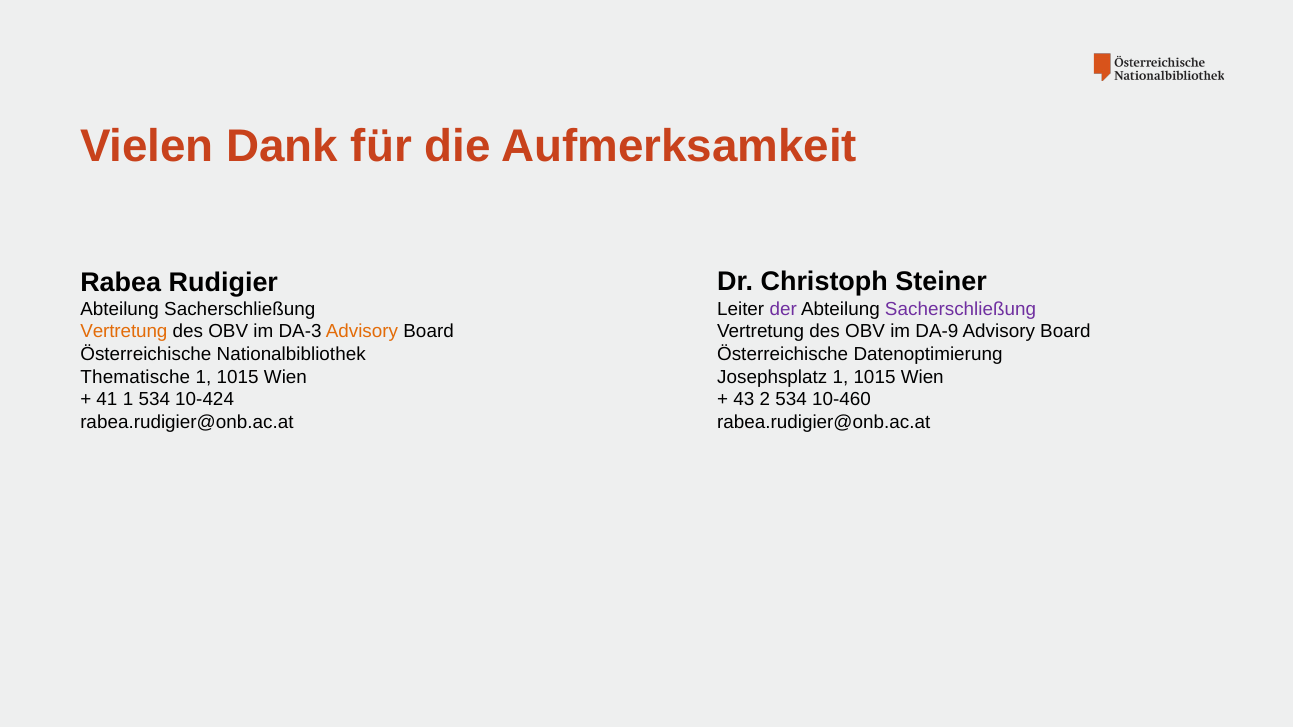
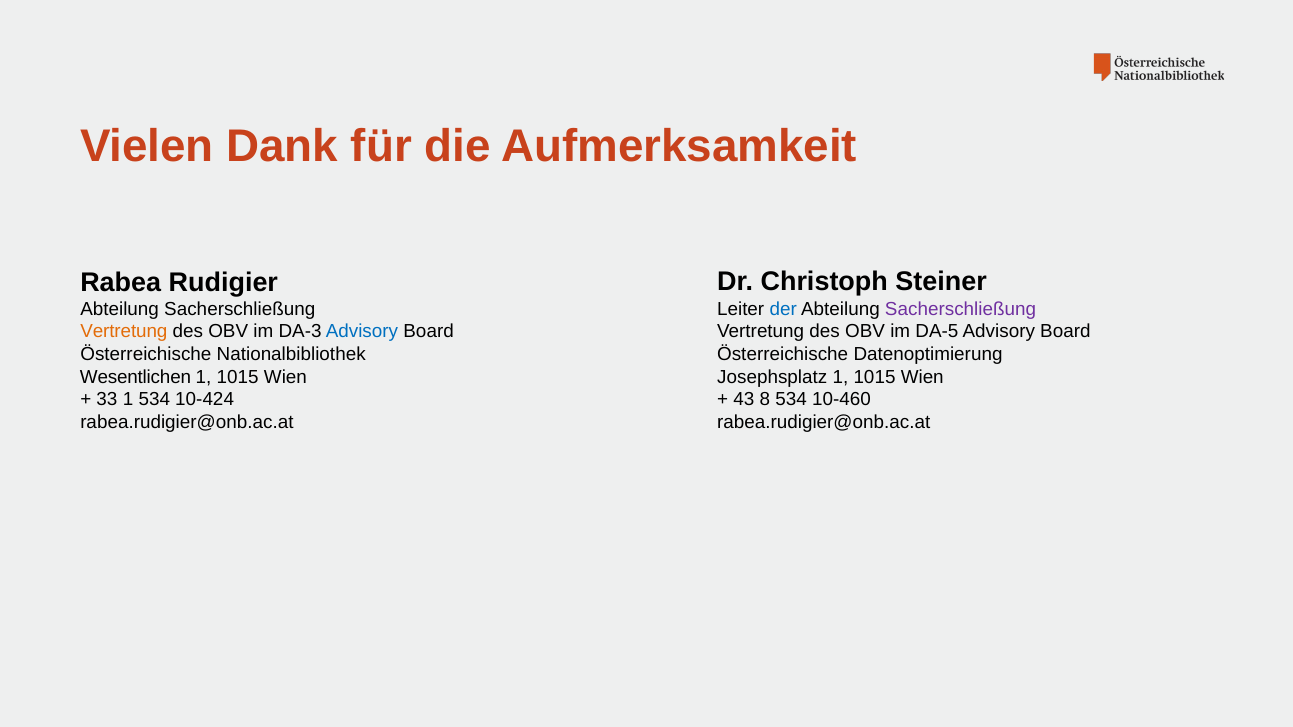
der colour: purple -> blue
Advisory at (362, 332) colour: orange -> blue
DA-9: DA-9 -> DA-5
Thematische: Thematische -> Wesentlichen
2: 2 -> 8
41: 41 -> 33
